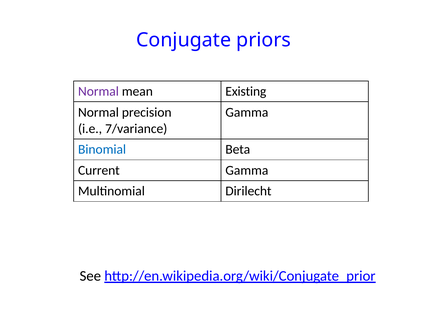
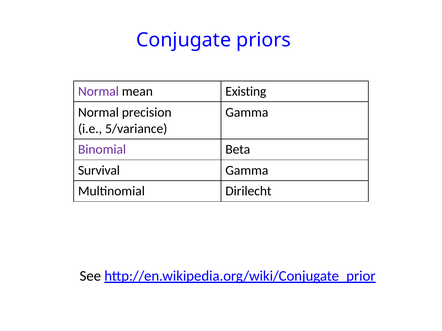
7/variance: 7/variance -> 5/variance
Binomial colour: blue -> purple
Current: Current -> Survival
